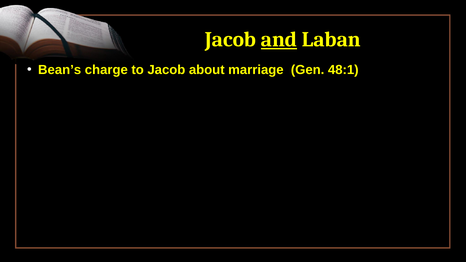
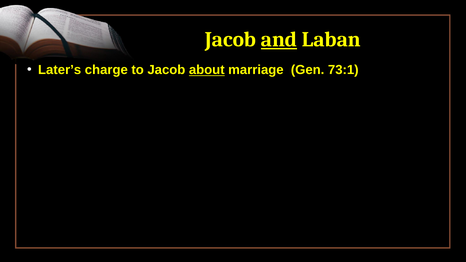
Bean’s: Bean’s -> Later’s
about underline: none -> present
48:1: 48:1 -> 73:1
